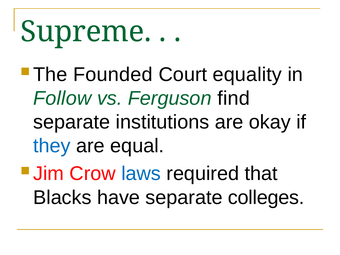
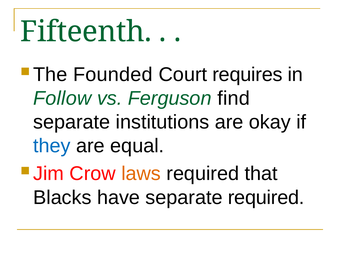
Supreme: Supreme -> Fifteenth
equality: equality -> requires
laws colour: blue -> orange
separate colleges: colleges -> required
